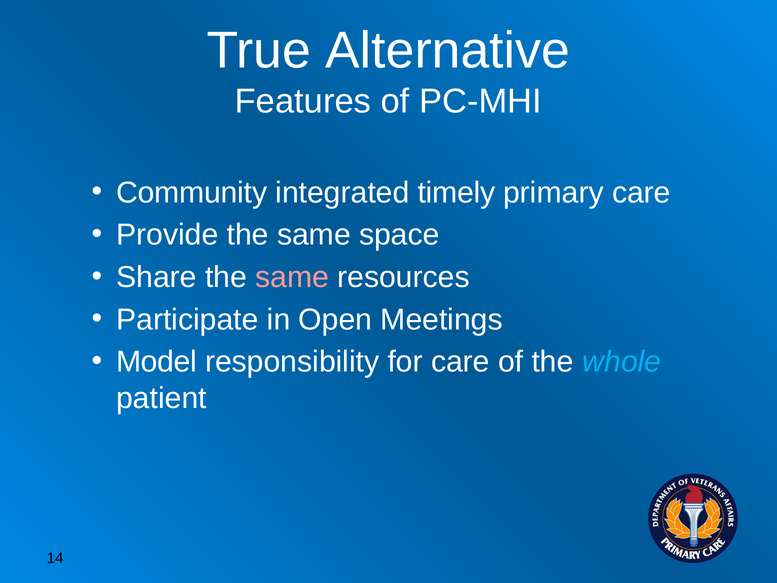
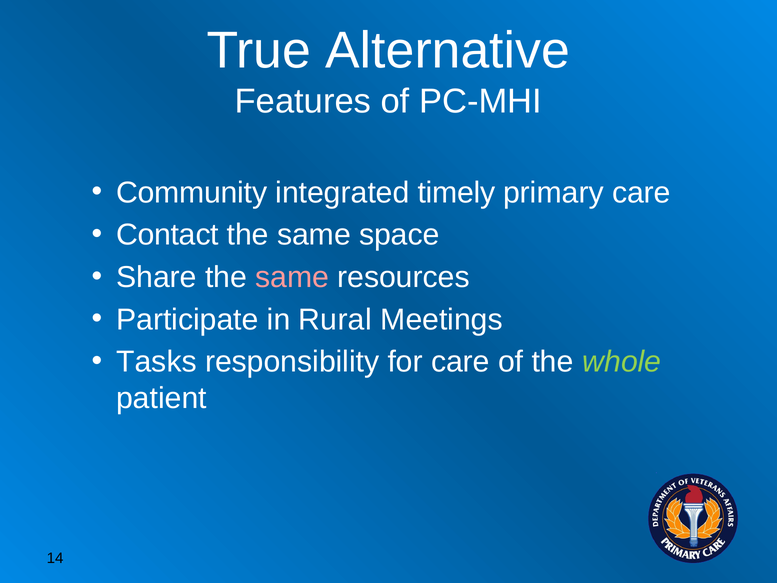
Provide: Provide -> Contact
Open: Open -> Rural
Model: Model -> Tasks
whole colour: light blue -> light green
